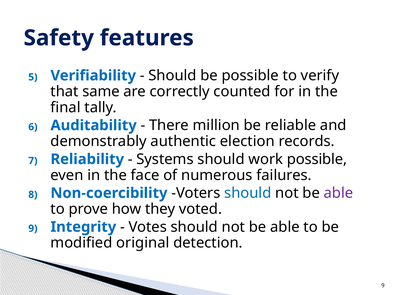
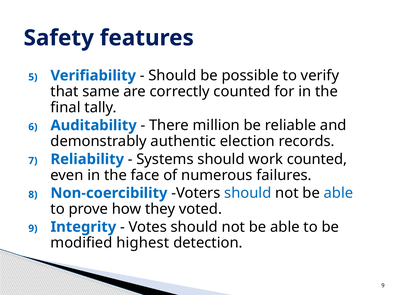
work possible: possible -> counted
able at (338, 193) colour: purple -> blue
original: original -> highest
